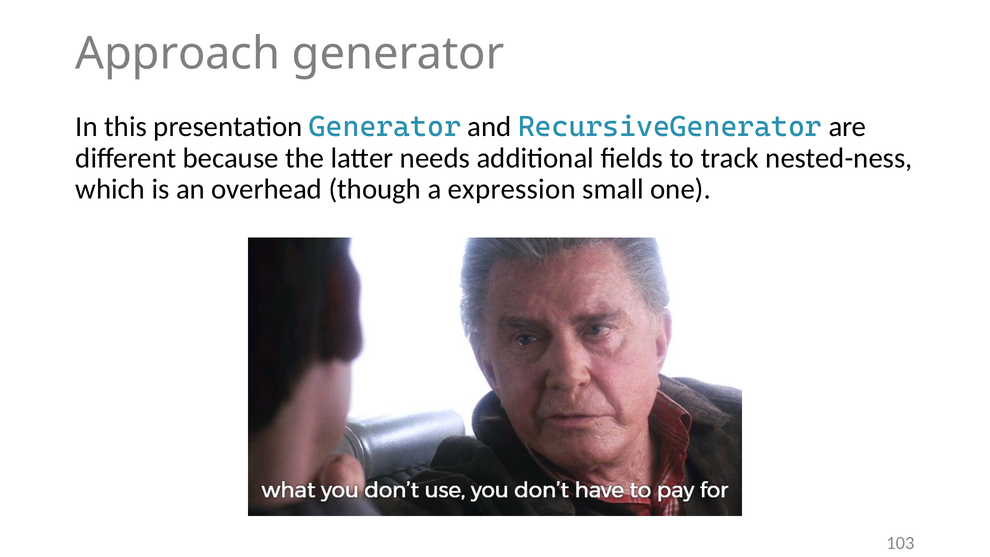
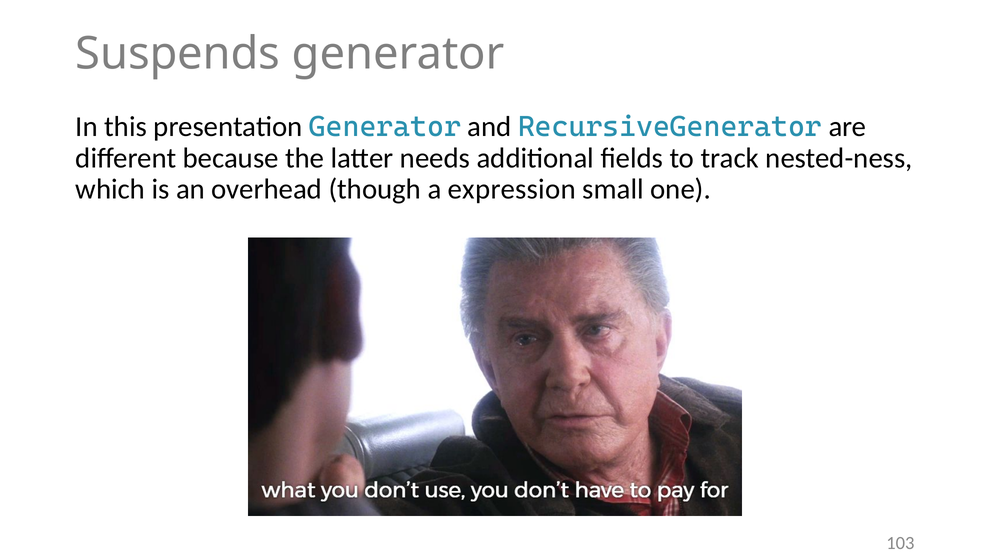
Approach: Approach -> Suspends
